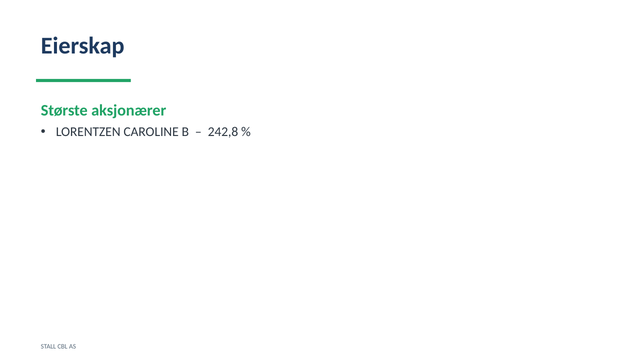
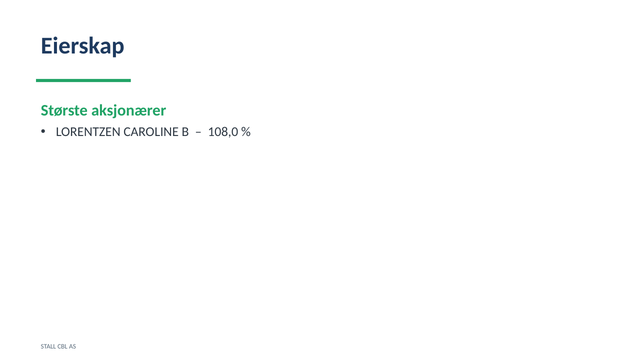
242,8: 242,8 -> 108,0
